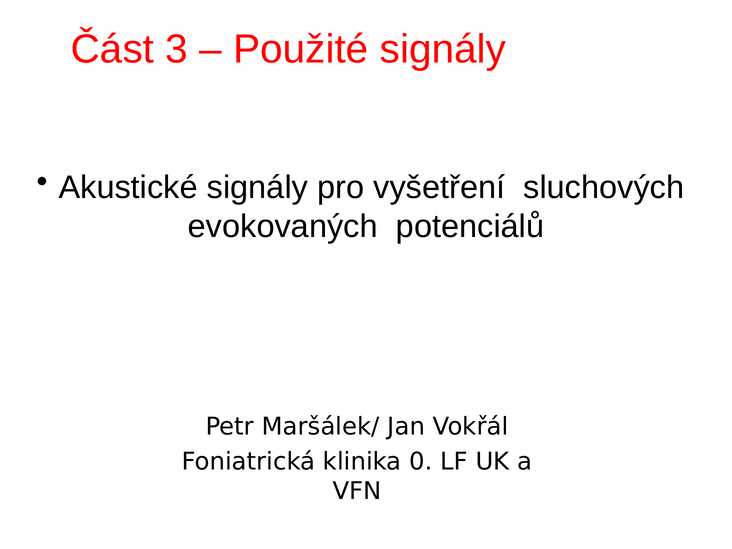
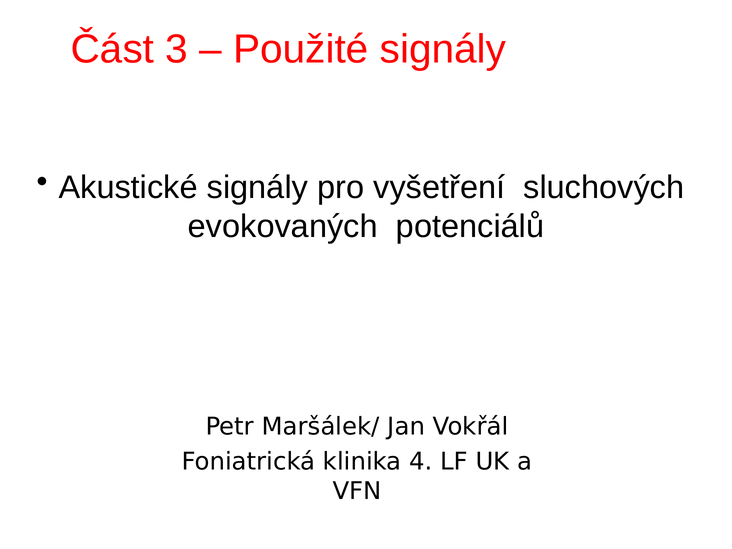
0: 0 -> 4
